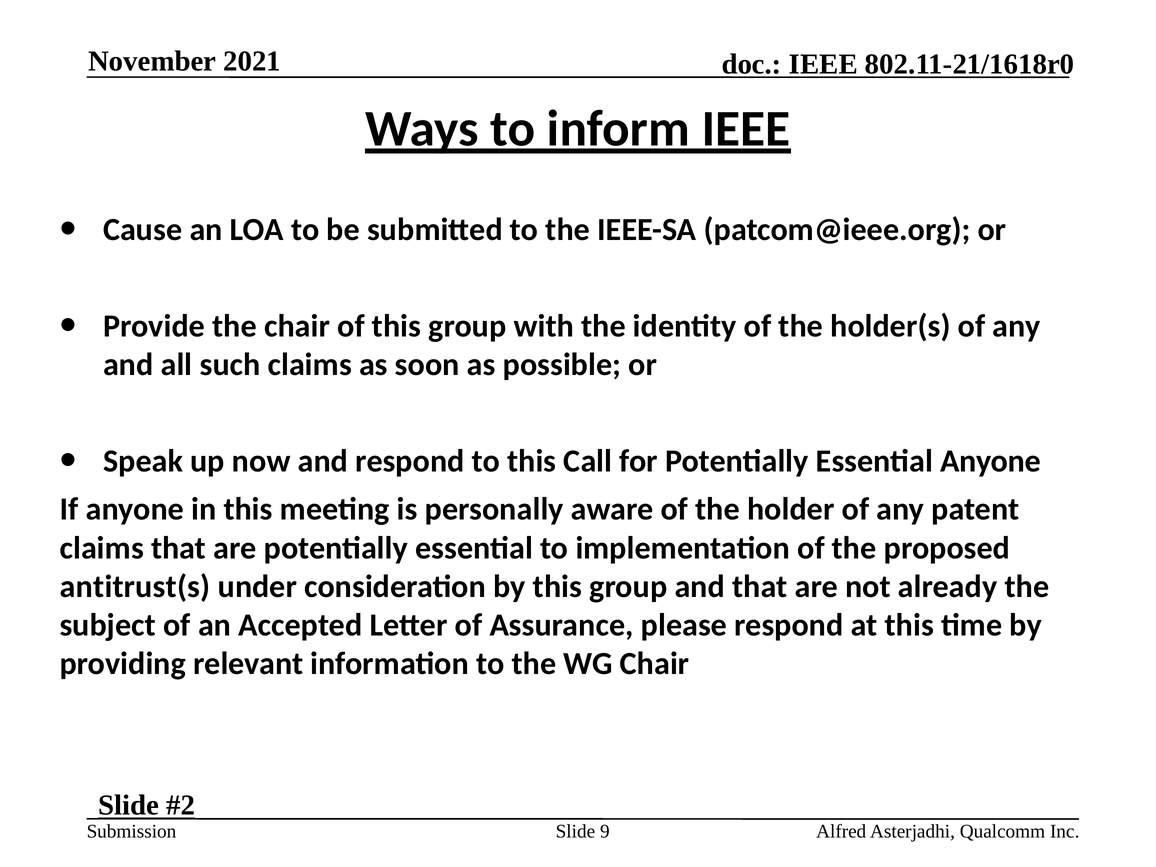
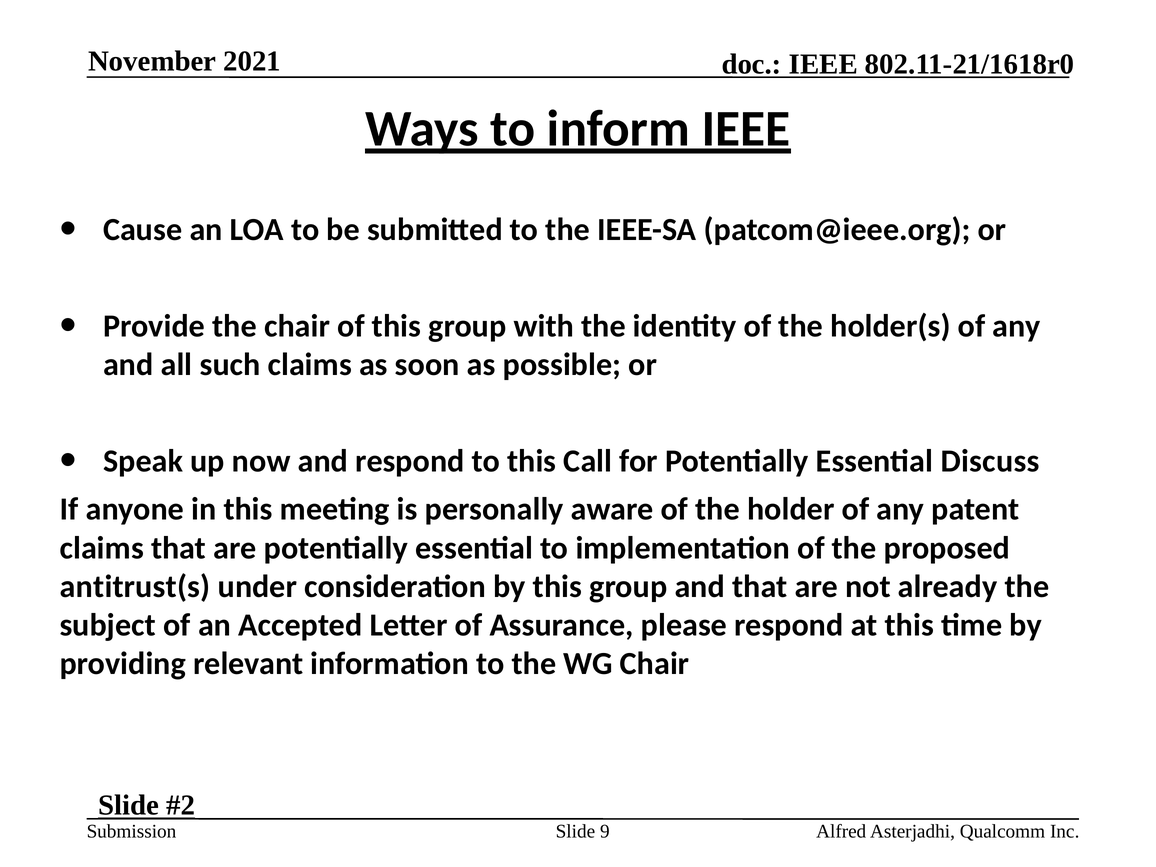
Essential Anyone: Anyone -> Discuss
